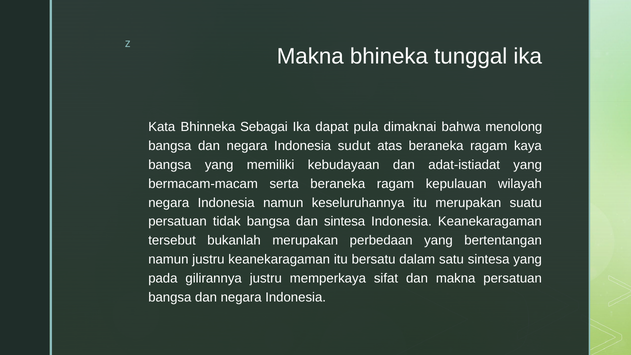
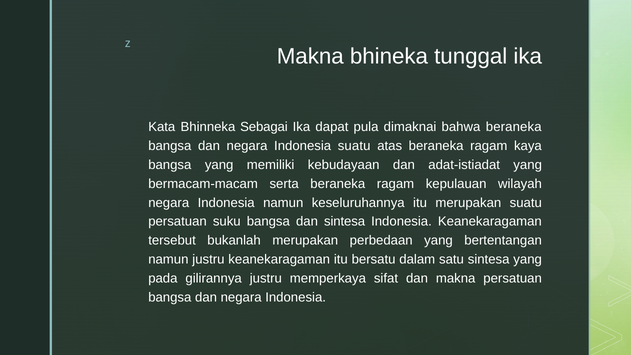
bahwa menolong: menolong -> beraneka
Indonesia sudut: sudut -> suatu
tidak: tidak -> suku
